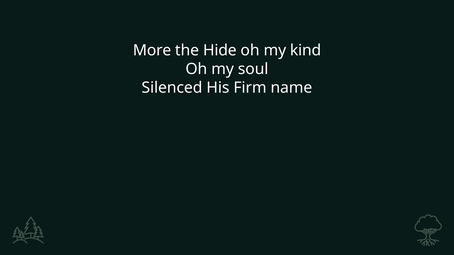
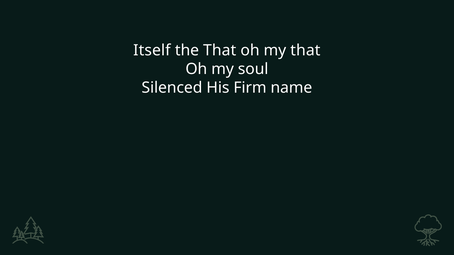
More: More -> Itself
the Hide: Hide -> That
my kind: kind -> that
